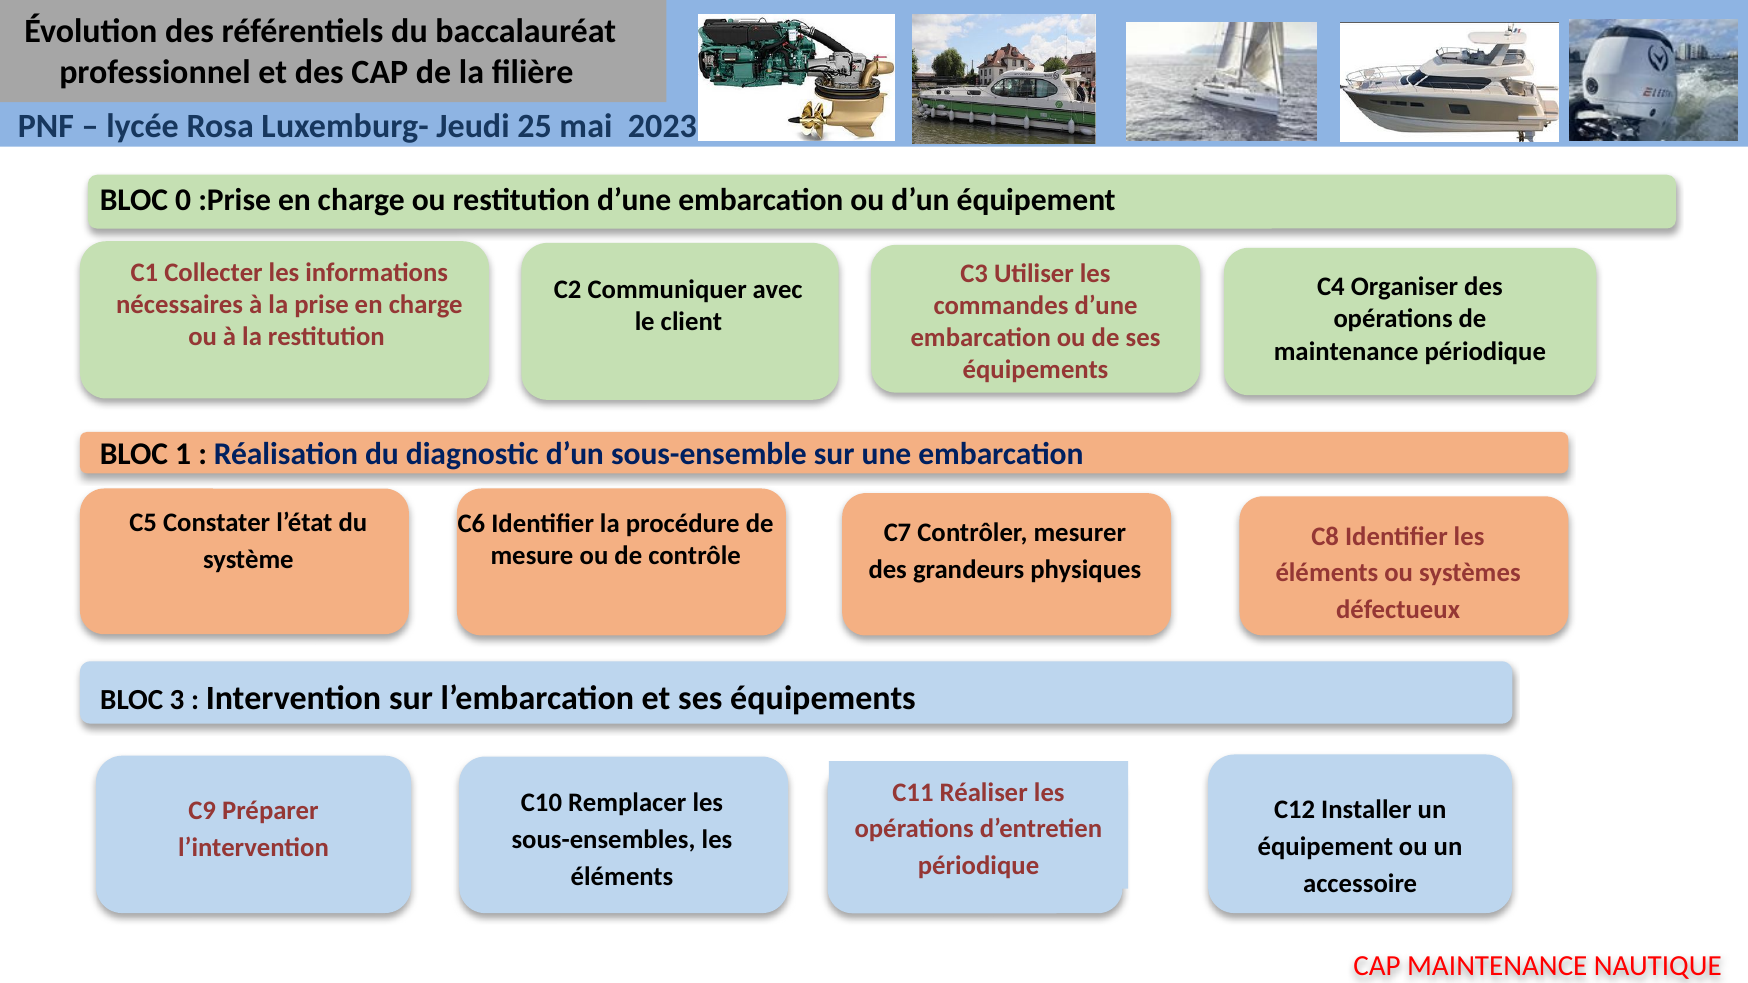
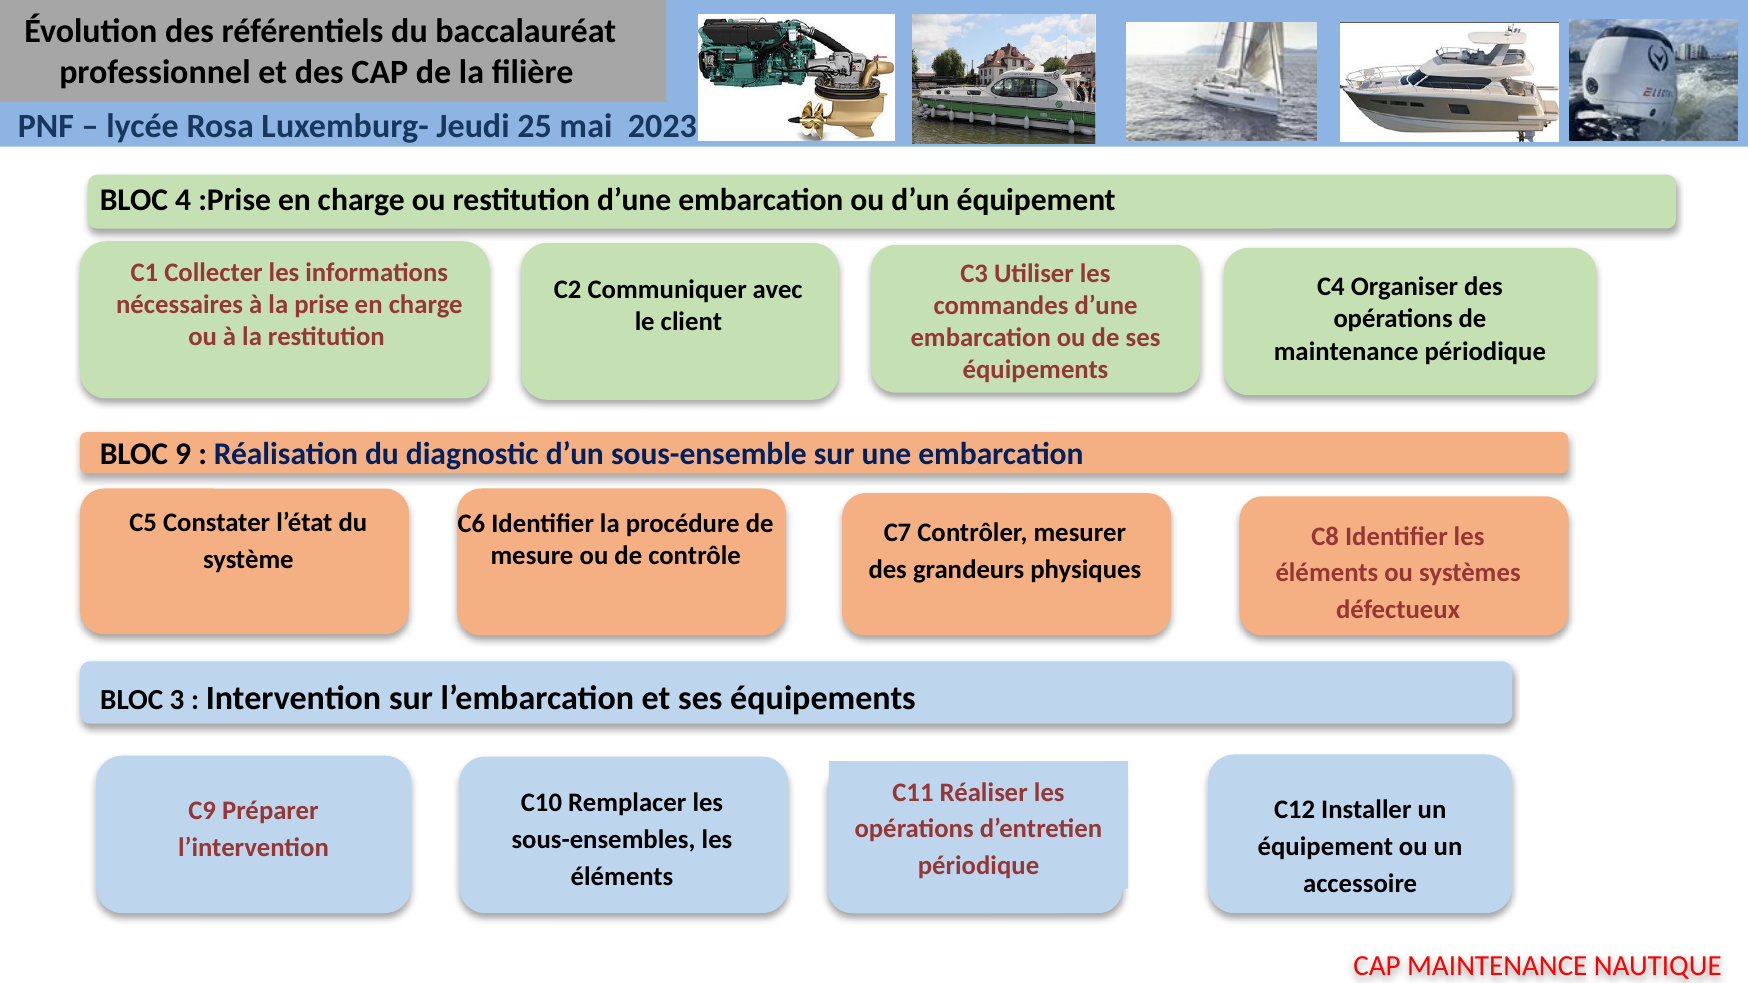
0: 0 -> 4
1: 1 -> 9
